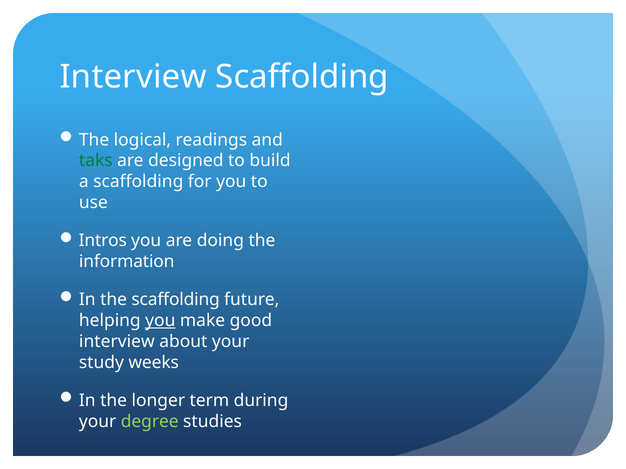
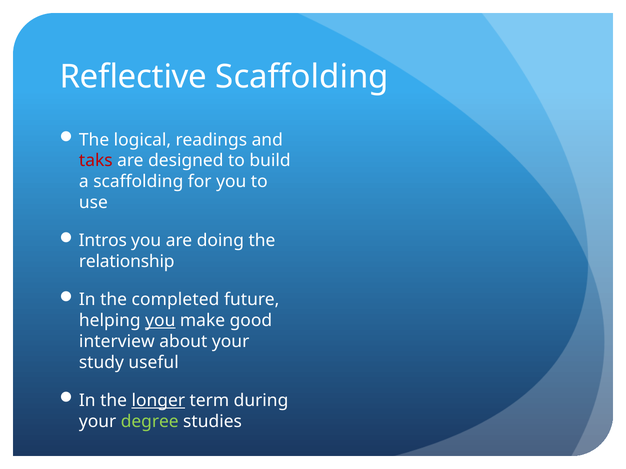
Interview at (133, 77): Interview -> Reflective
taks colour: green -> red
information: information -> relationship
the scaffolding: scaffolding -> completed
weeks: weeks -> useful
longer underline: none -> present
